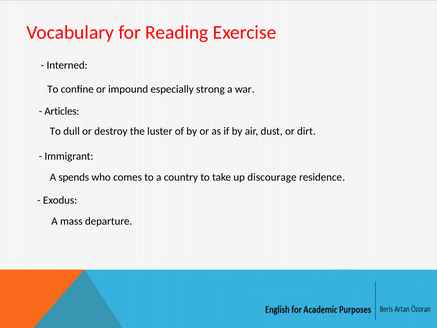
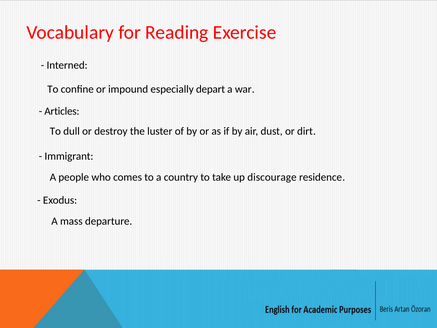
strong: strong -> depart
spends: spends -> people
